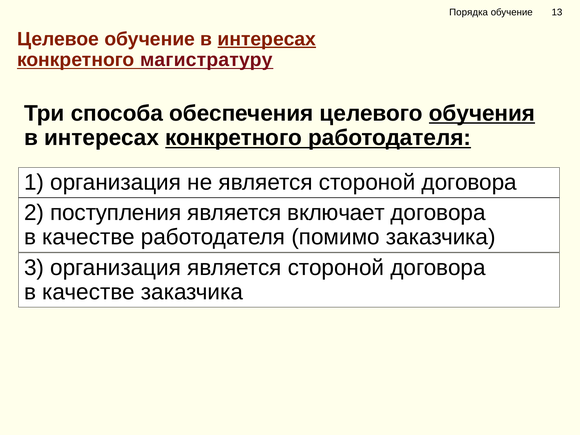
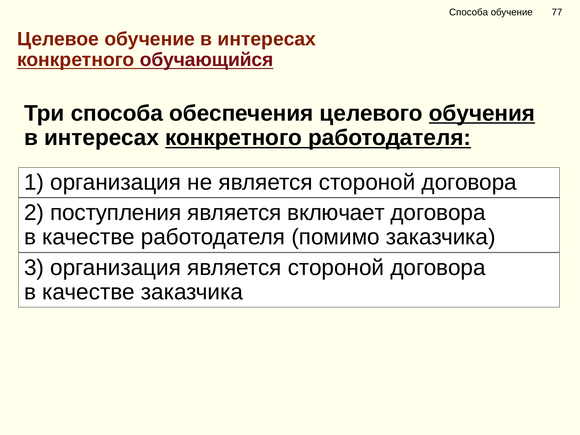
Порядка at (469, 12): Порядка -> Способа
13: 13 -> 77
интересах at (267, 39) underline: present -> none
магистратуру: магистратуру -> обучающийся
